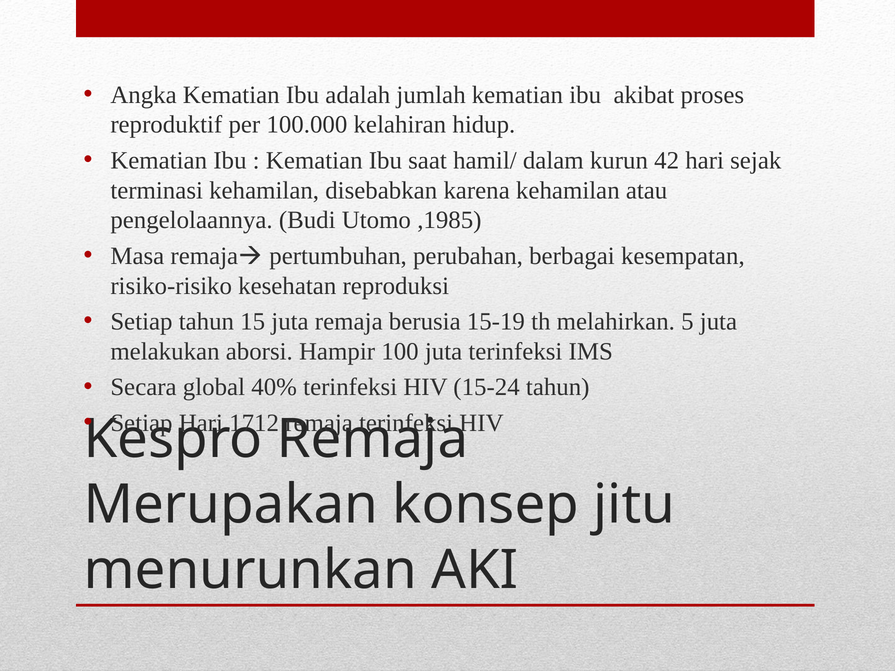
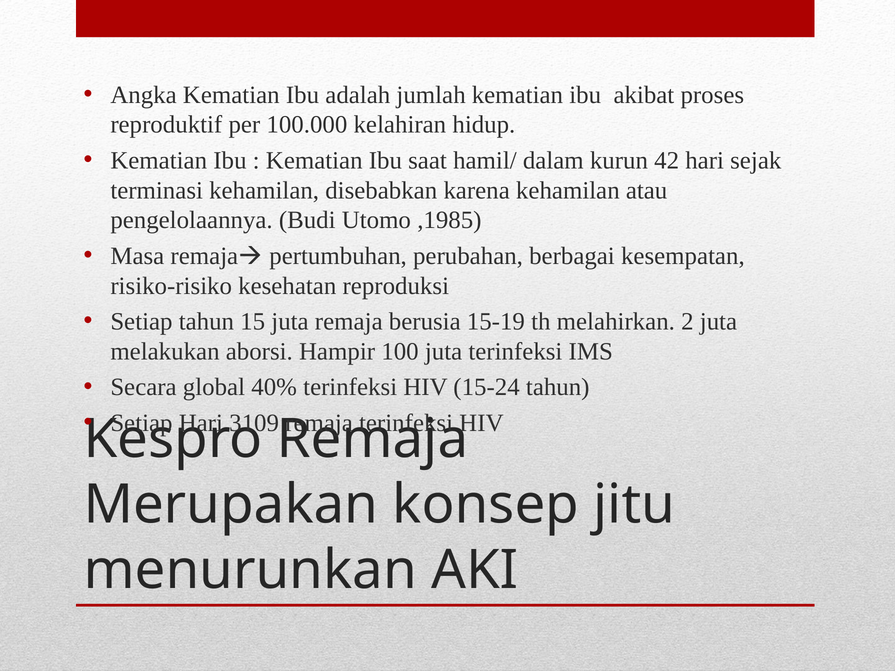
5: 5 -> 2
1712: 1712 -> 3109
